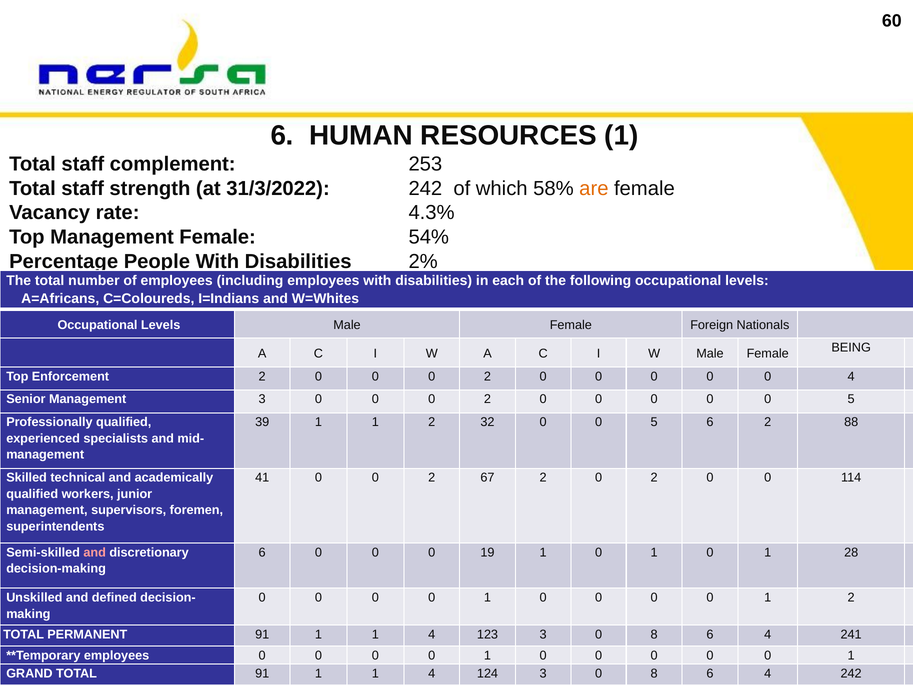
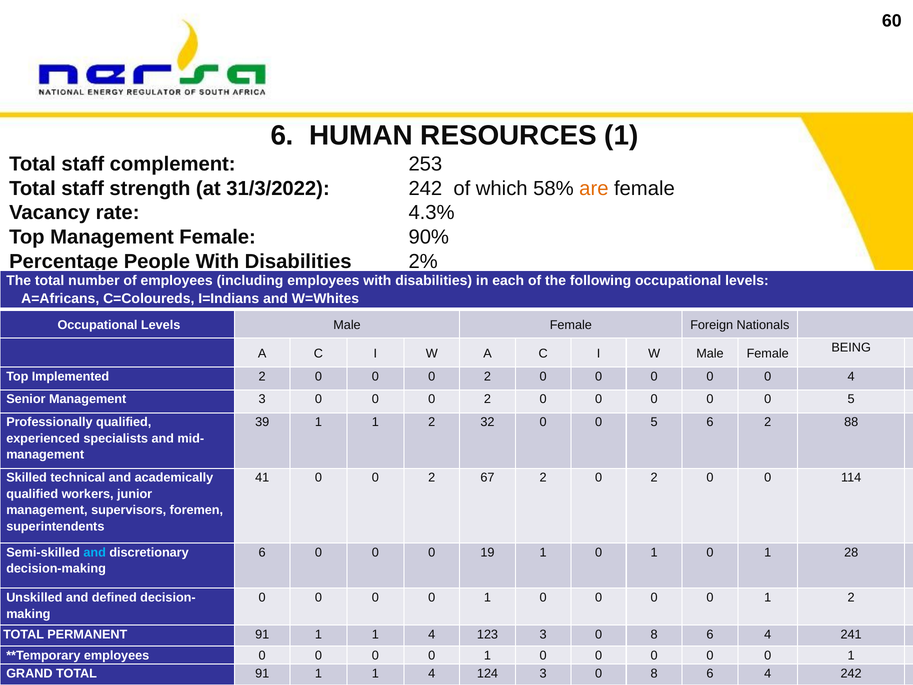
54%: 54% -> 90%
Enforcement: Enforcement -> Implemented
and at (95, 552) colour: pink -> light blue
